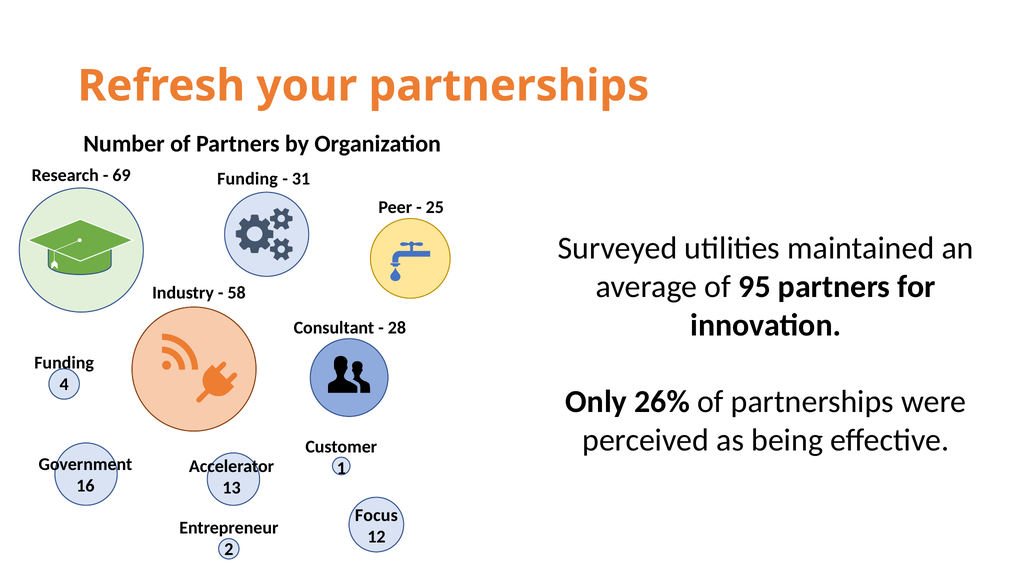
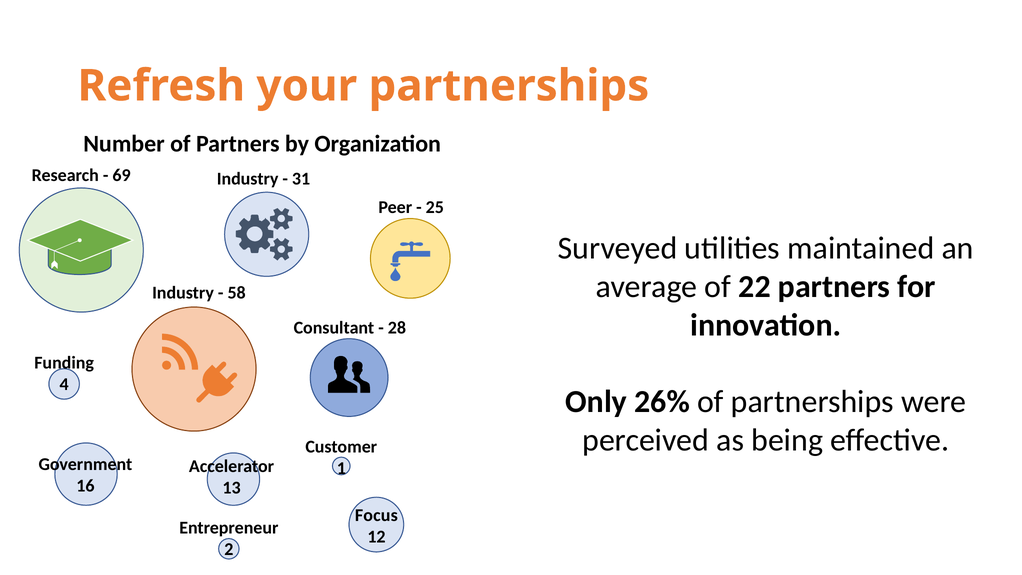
Funding at (248, 179): Funding -> Industry
95: 95 -> 22
